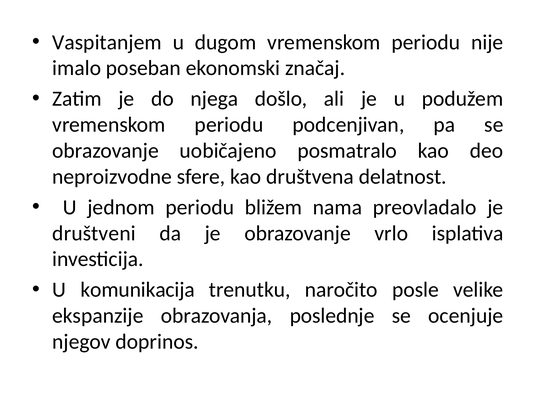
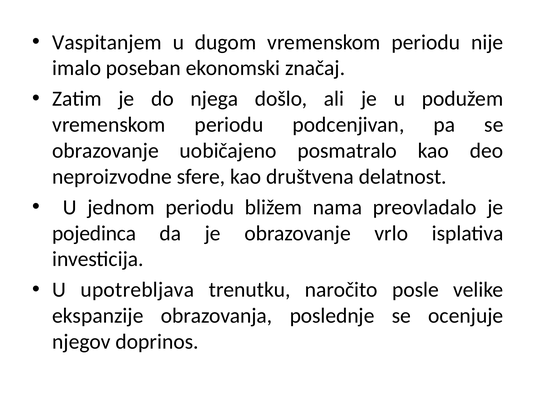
društveni: društveni -> pojedinca
komunikacija: komunikacija -> upotrebljava
